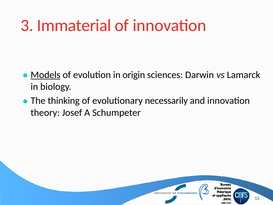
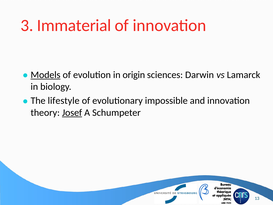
thinking: thinking -> lifestyle
necessarily: necessarily -> impossible
Josef underline: none -> present
